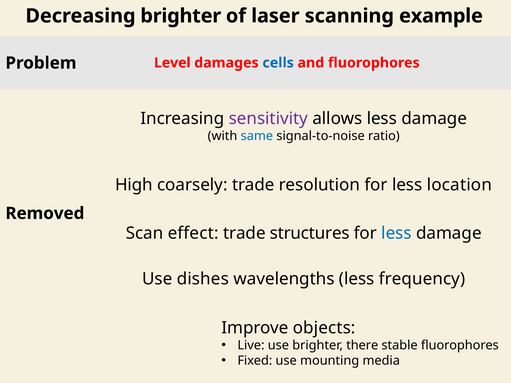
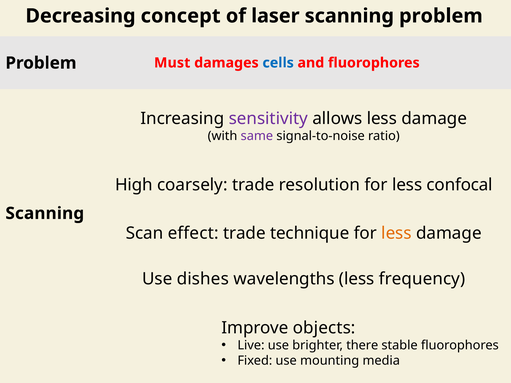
Decreasing brighter: brighter -> concept
scanning example: example -> problem
Level: Level -> Must
same colour: blue -> purple
location: location -> confocal
Removed at (45, 214): Removed -> Scanning
structures: structures -> technique
less at (396, 233) colour: blue -> orange
